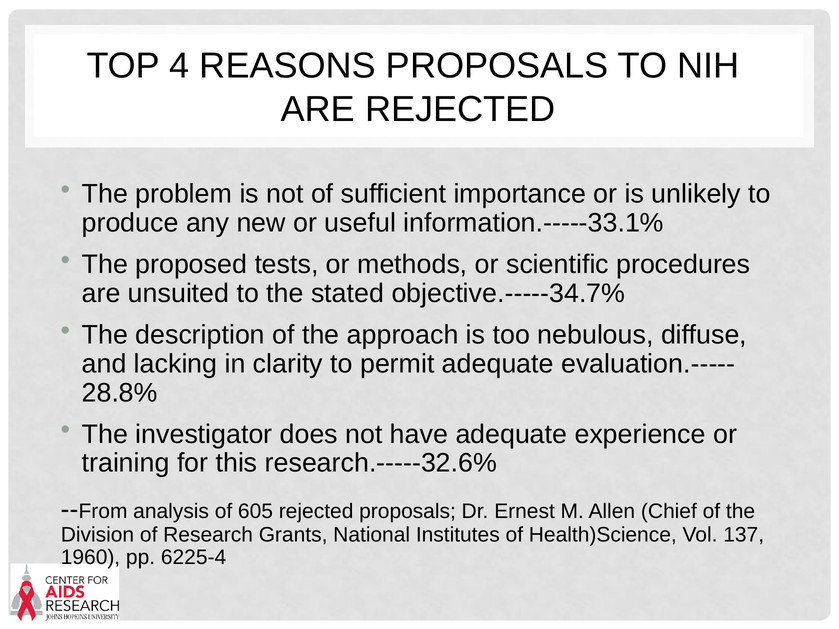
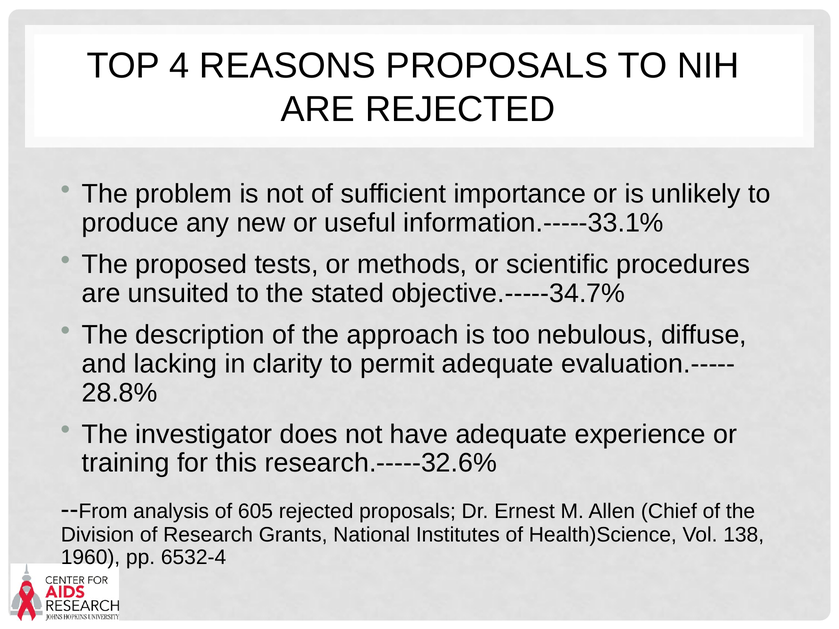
137: 137 -> 138
6225-4: 6225-4 -> 6532-4
